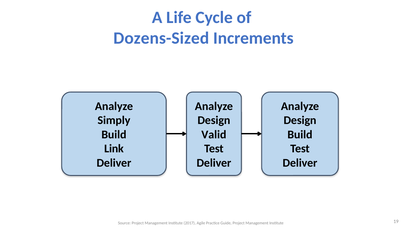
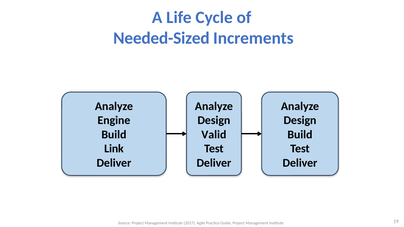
Dozens-Sized: Dozens-Sized -> Needed-Sized
Simply: Simply -> Engine
